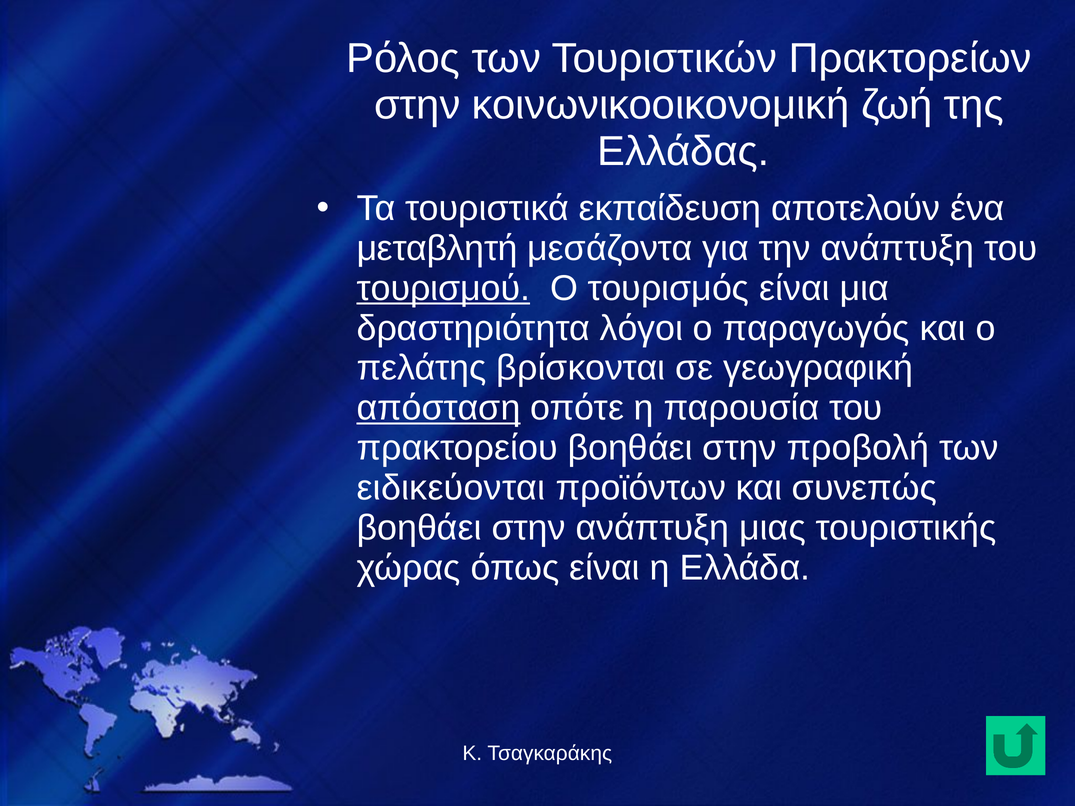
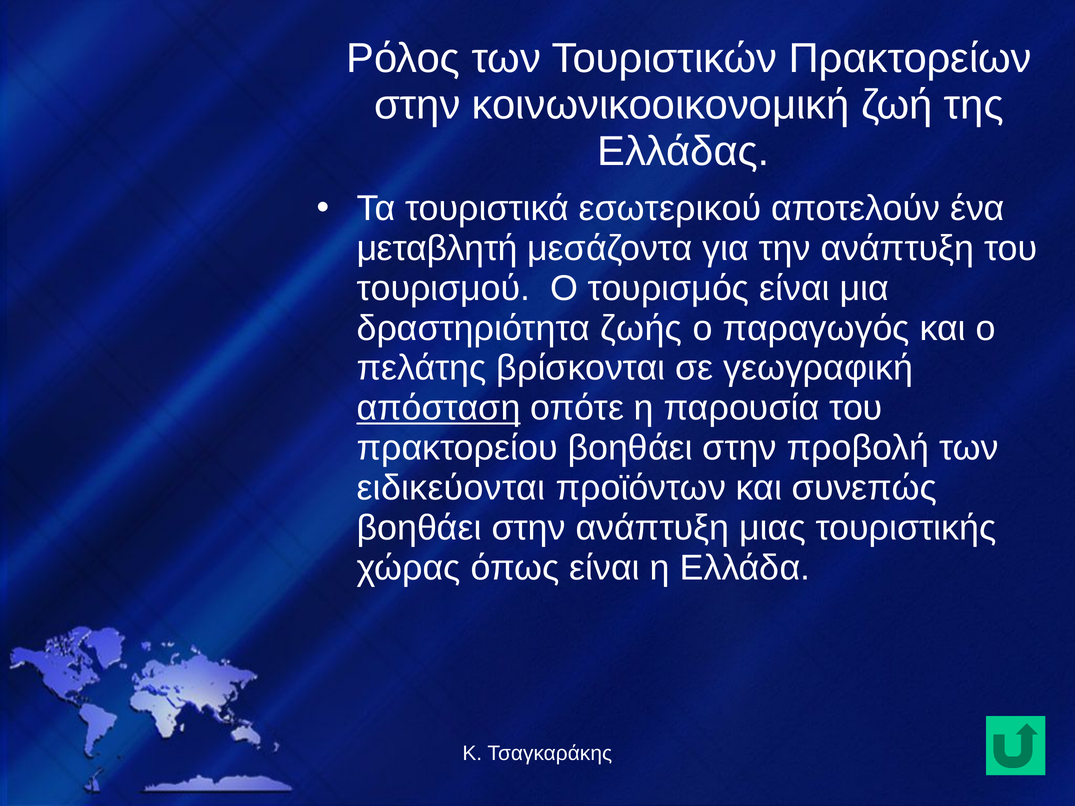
εκπαίδευση: εκπαίδευση -> εσωτερικού
τουρισμού underline: present -> none
λόγοι: λόγοι -> ζωής
